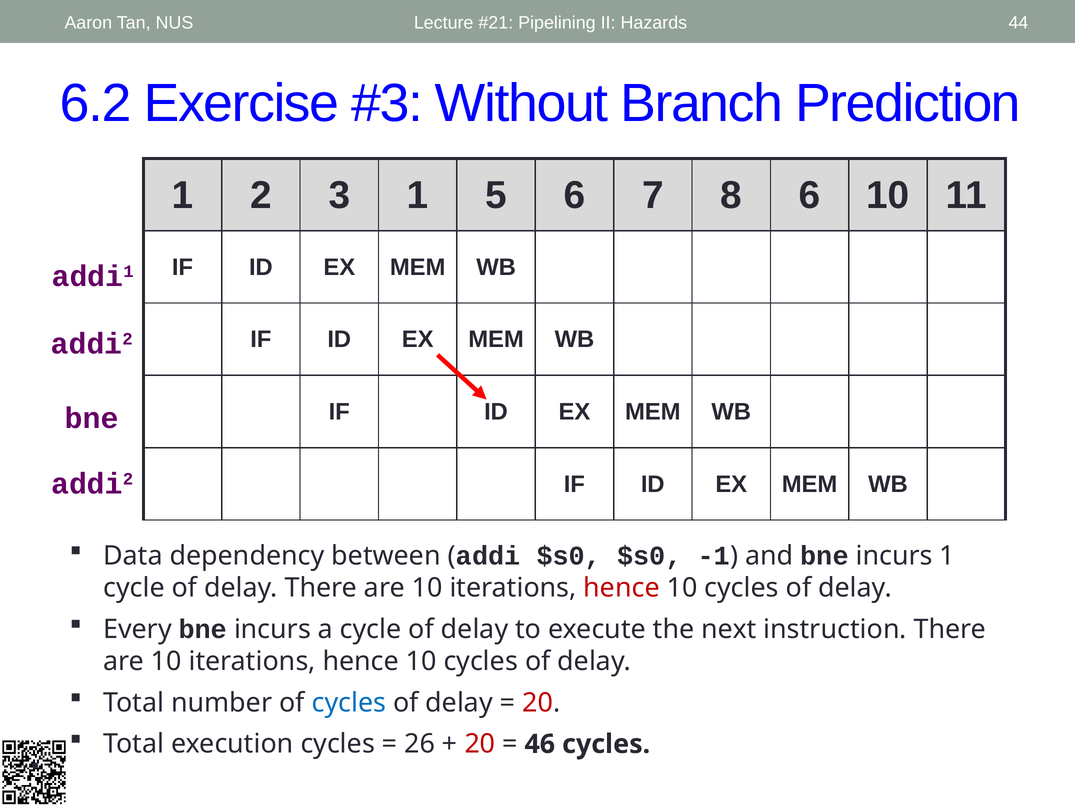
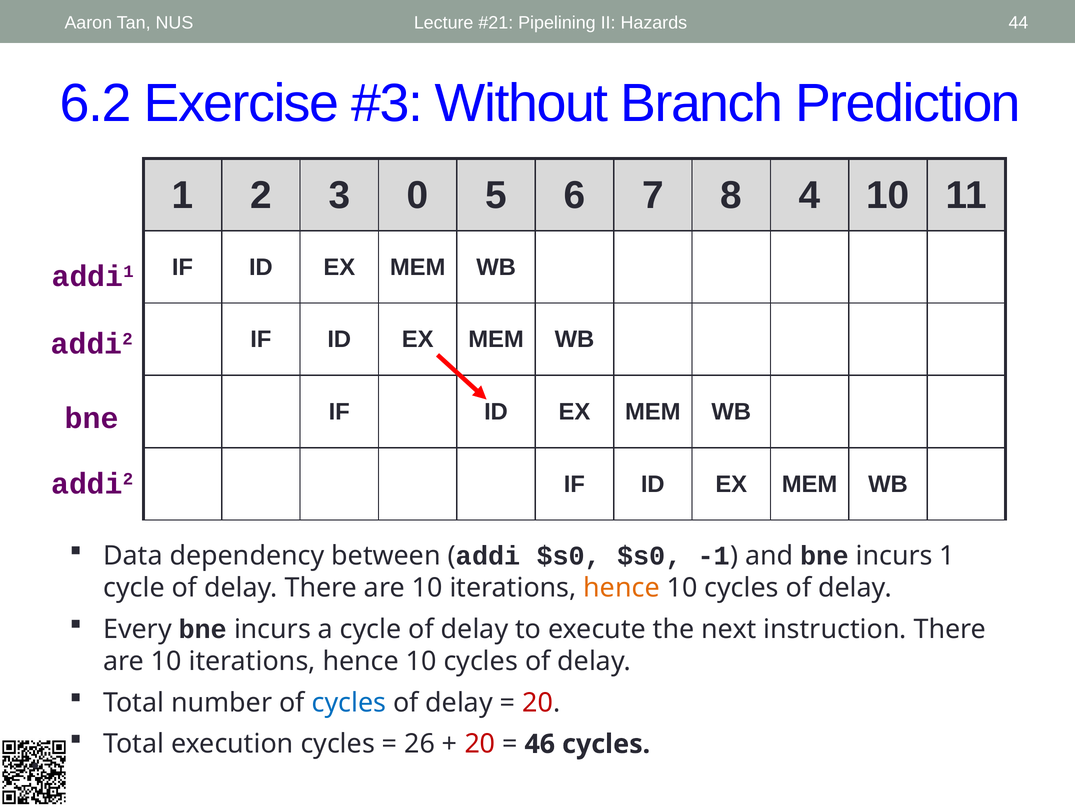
3 1: 1 -> 0
8 6: 6 -> 4
hence at (621, 588) colour: red -> orange
